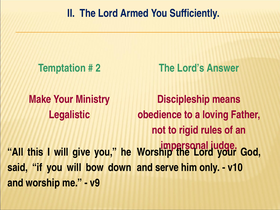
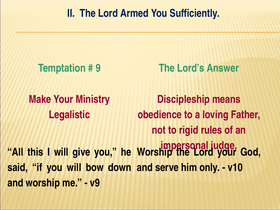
2: 2 -> 9
